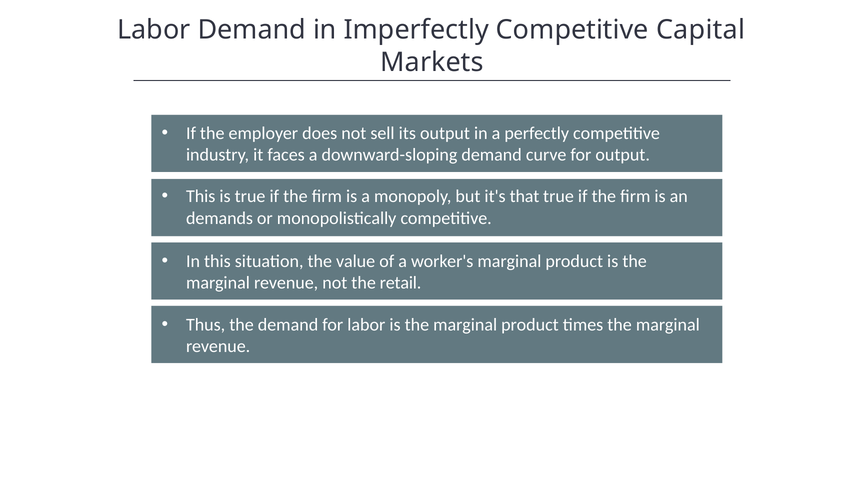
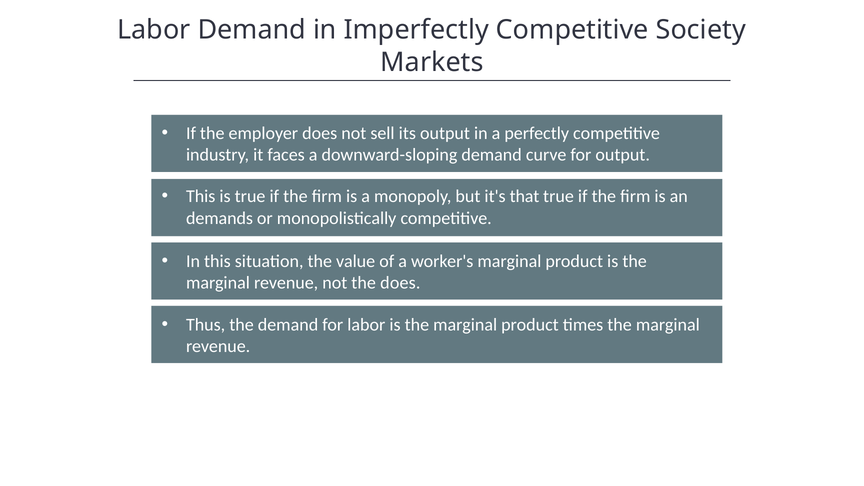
Capital: Capital -> Society
the retail: retail -> does
